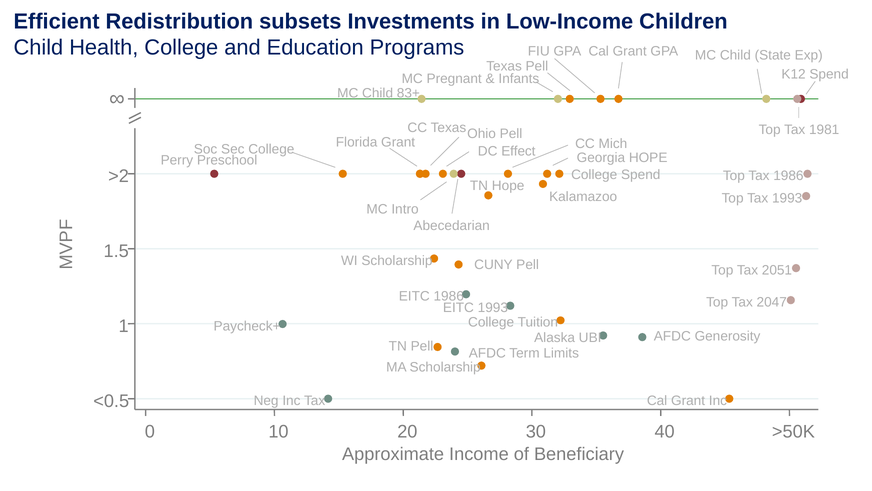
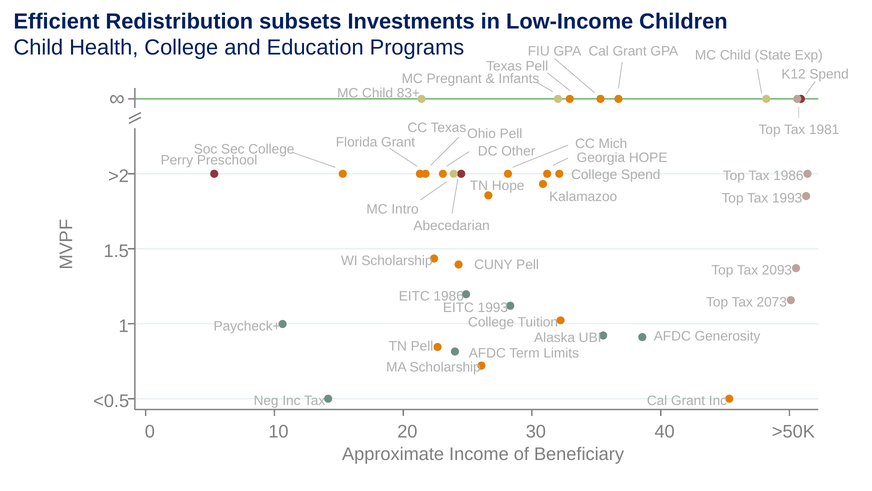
Effect: Effect -> Other
2051: 2051 -> 2093
2047: 2047 -> 2073
